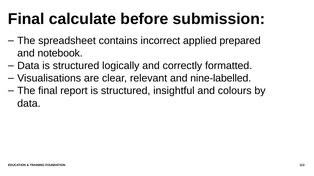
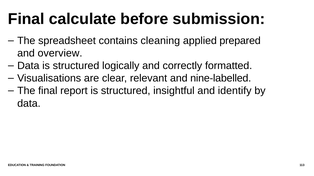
incorrect: incorrect -> cleaning
notebook: notebook -> overview
colours: colours -> identify
